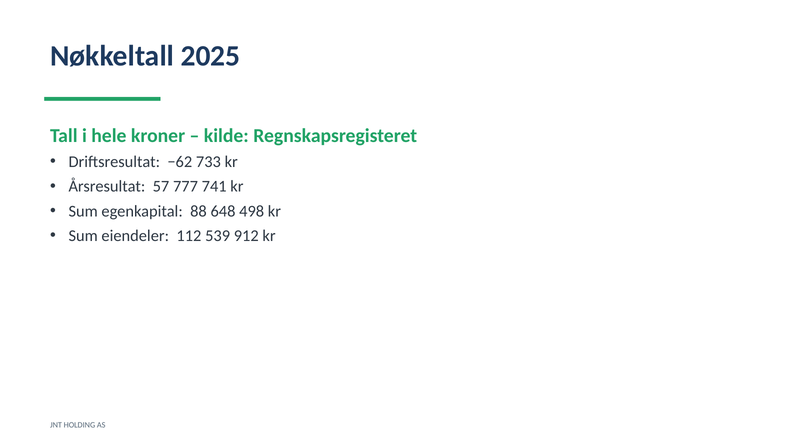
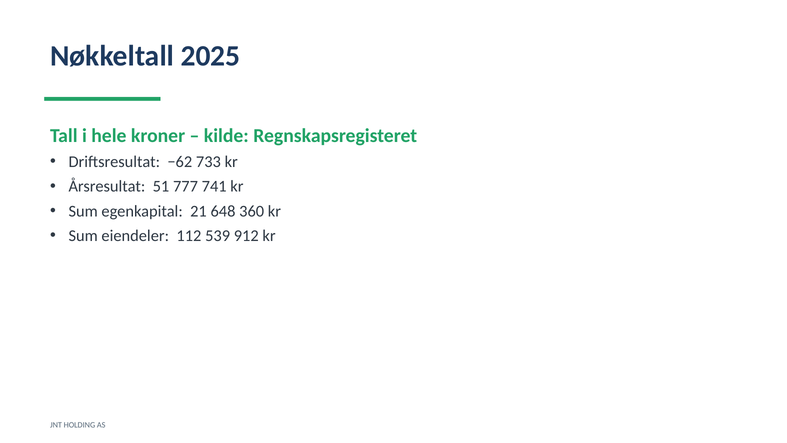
57: 57 -> 51
88: 88 -> 21
498: 498 -> 360
